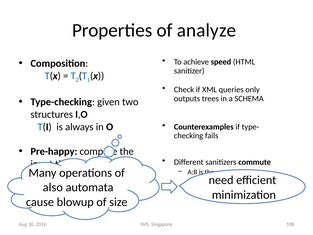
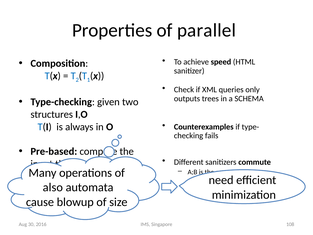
analyze: analyze -> parallel
Pre-happy: Pre-happy -> Pre-based
